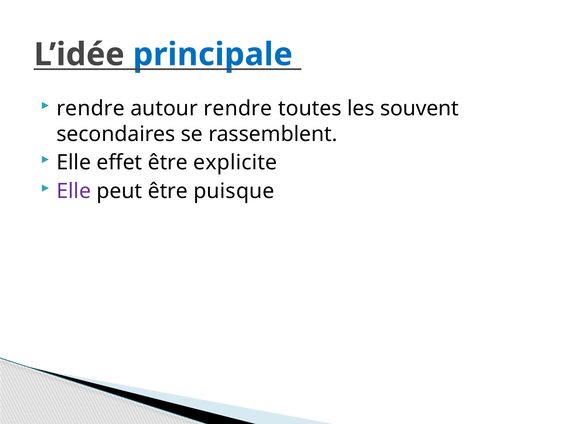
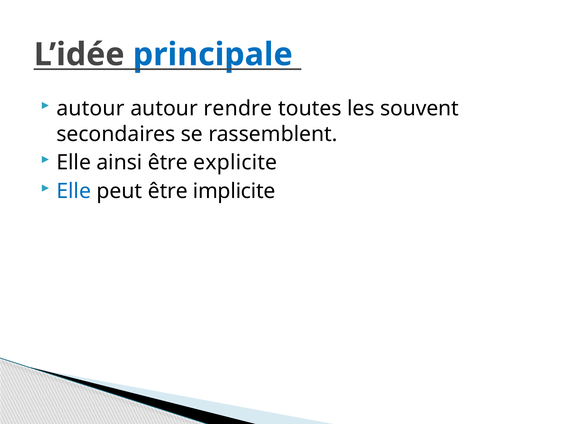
rendre at (91, 109): rendre -> autour
effet: effet -> ainsi
Elle at (74, 191) colour: purple -> blue
puisque: puisque -> implicite
